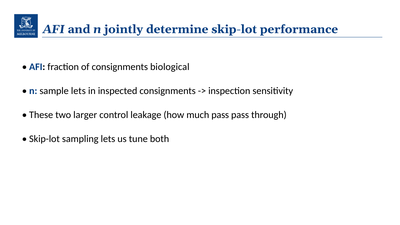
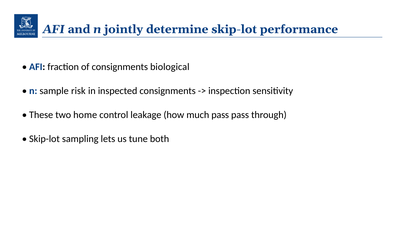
sample lets: lets -> risk
larger: larger -> home
